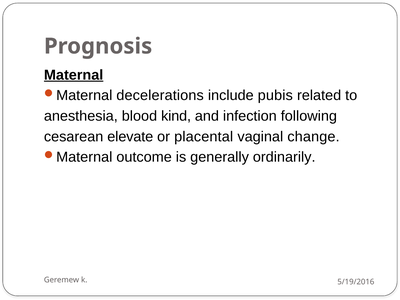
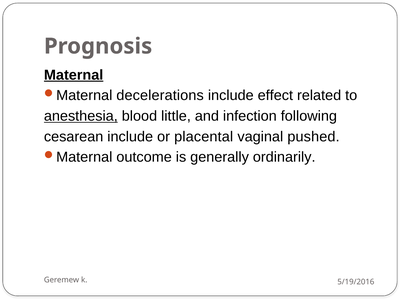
pubis: pubis -> effect
anesthesia underline: none -> present
kind: kind -> little
cesarean elevate: elevate -> include
change: change -> pushed
